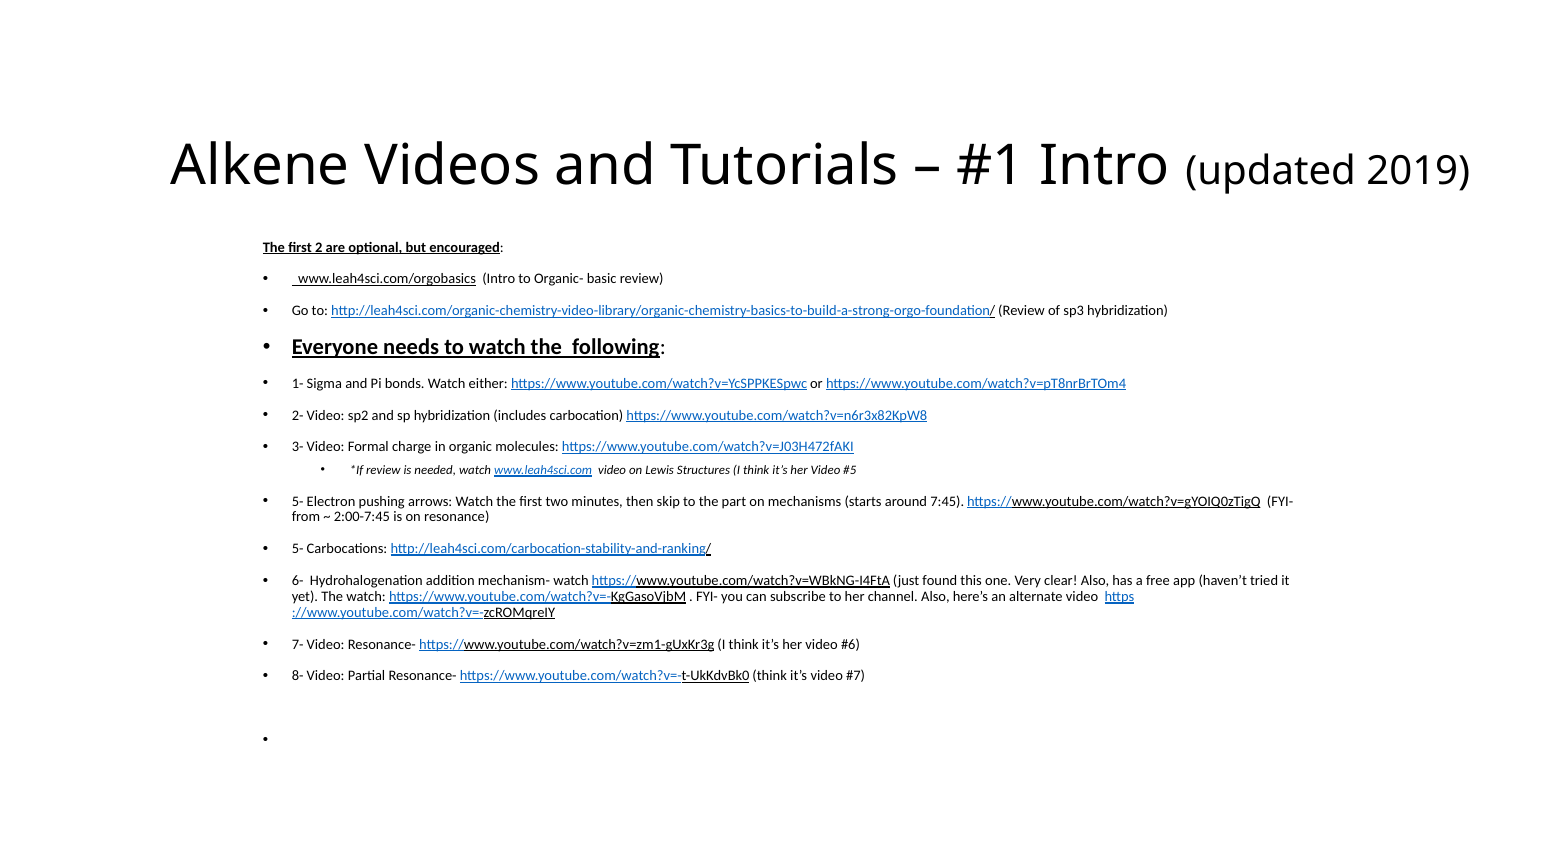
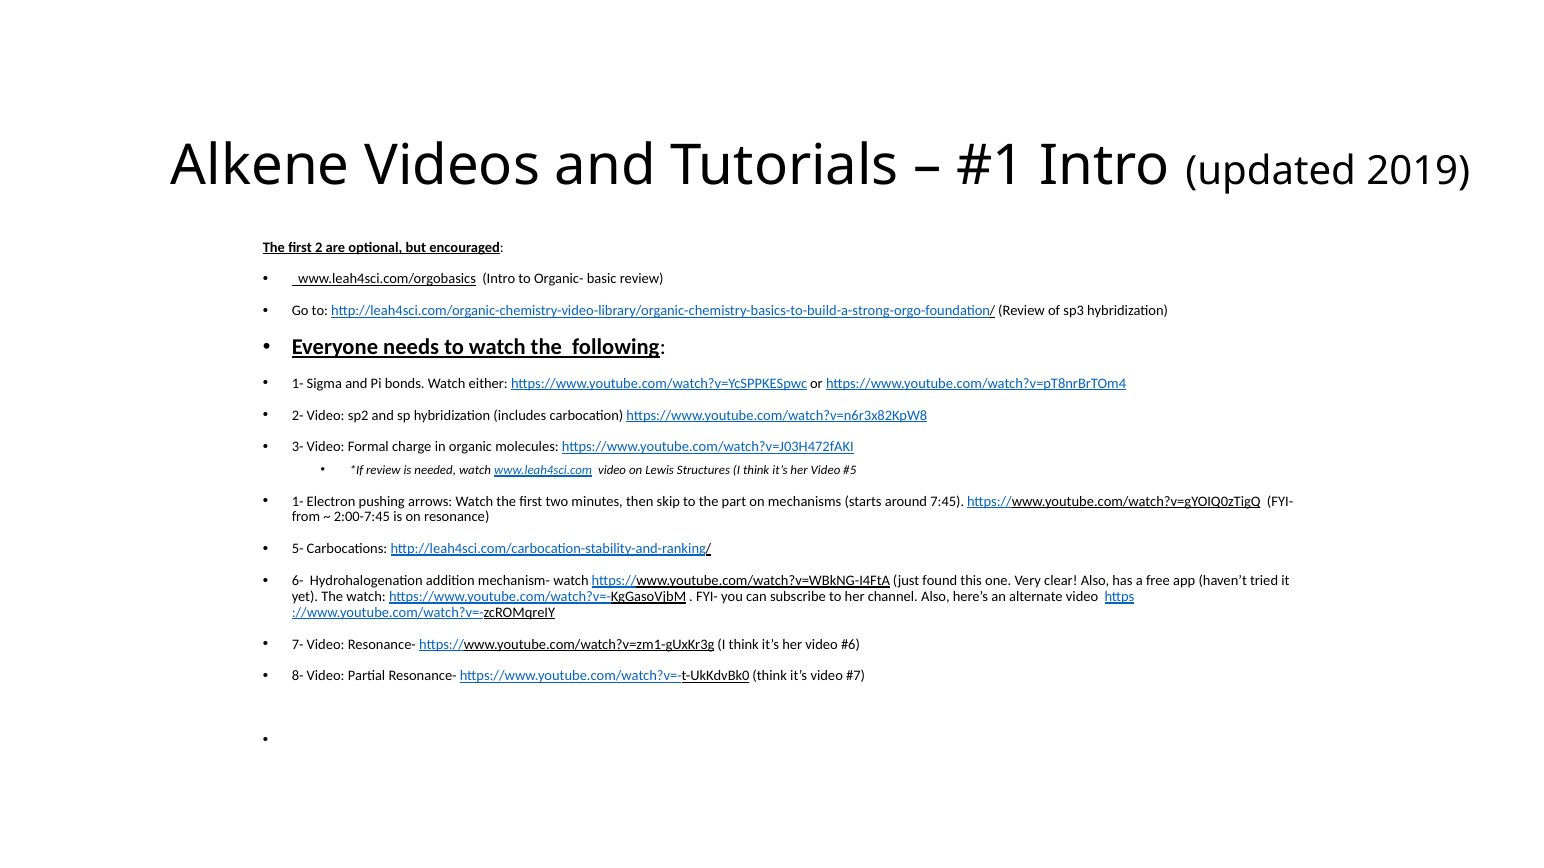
5- at (298, 502): 5- -> 1-
